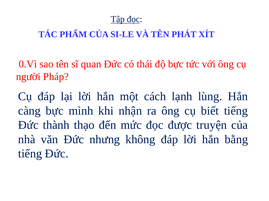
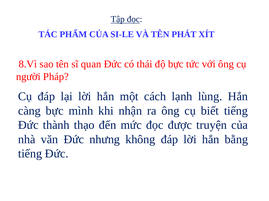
0.Vì: 0.Vì -> 8.Vì
